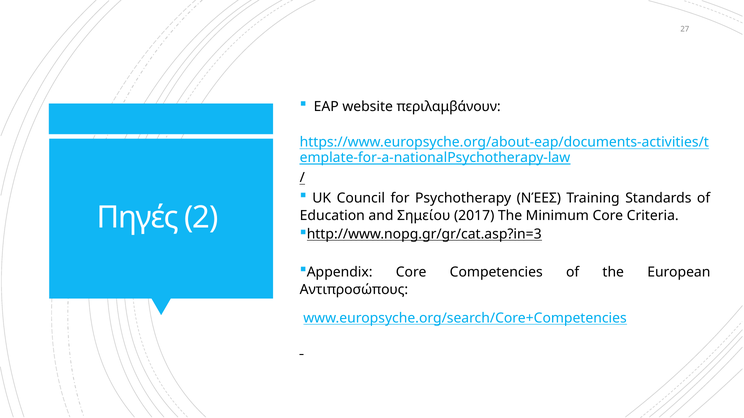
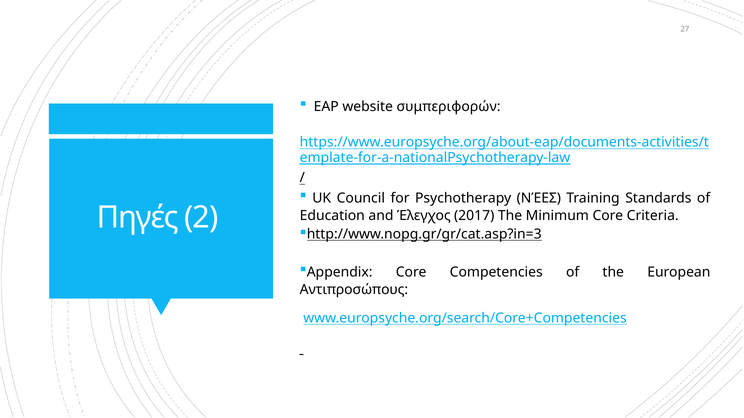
περιλαμβάνουν: περιλαμβάνουν -> συμπεριφορών
Σημείου: Σημείου -> Έλεγχος
